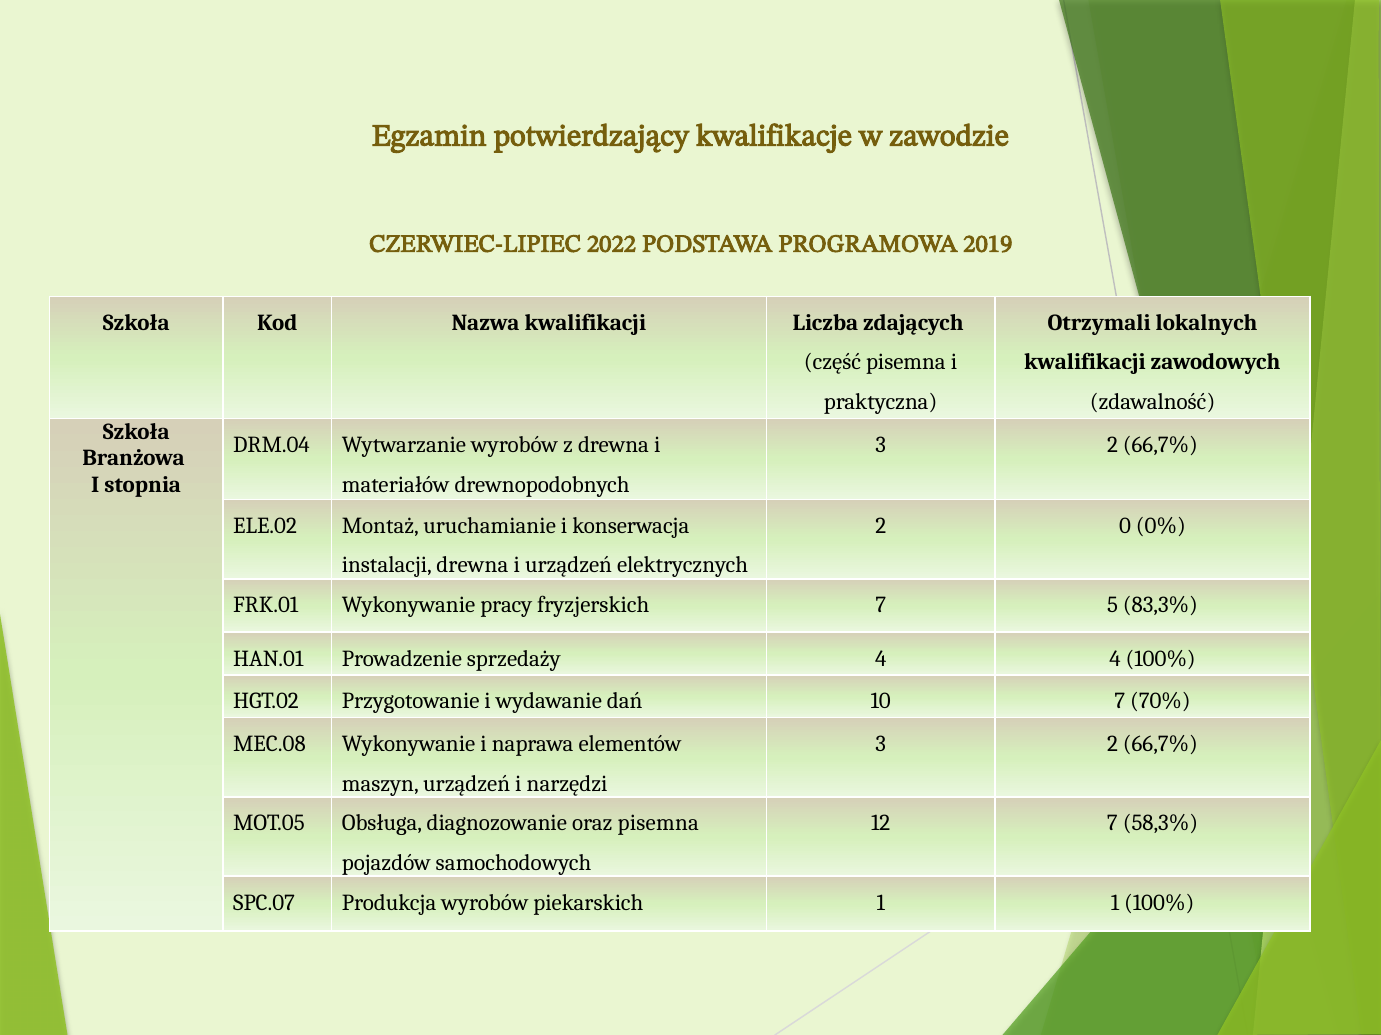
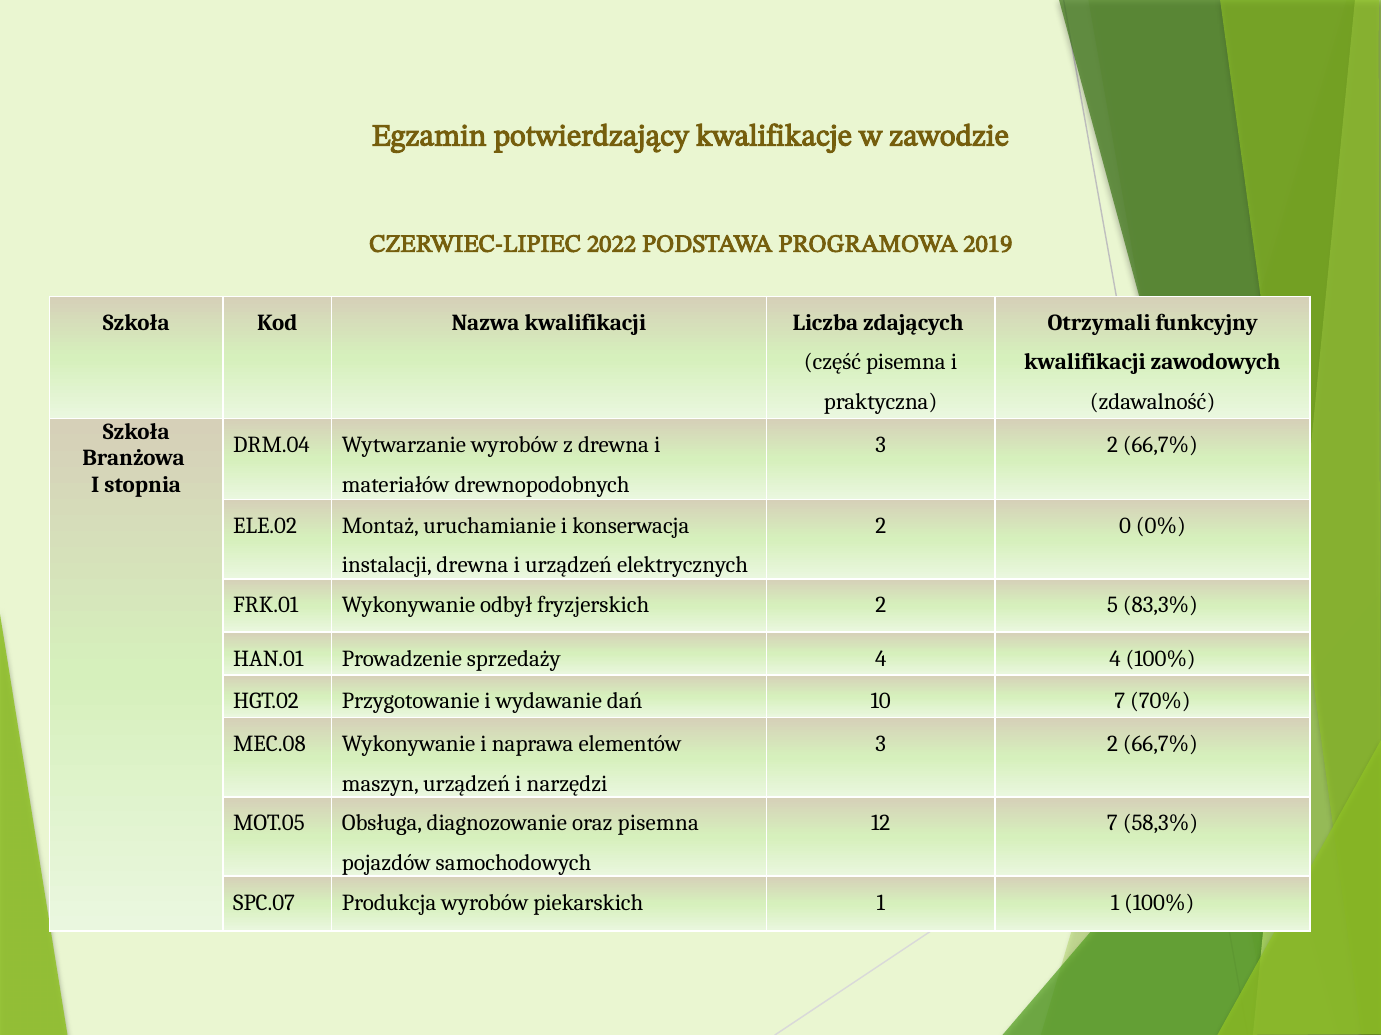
lokalnych: lokalnych -> funkcyjny
pracy: pracy -> odbył
fryzjerskich 7: 7 -> 2
